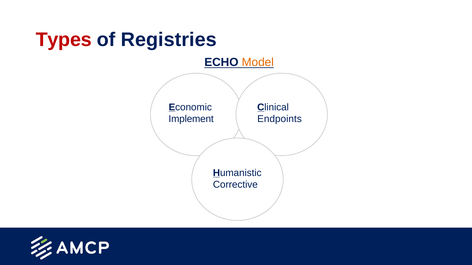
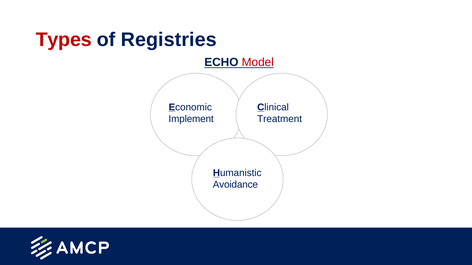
Model colour: orange -> red
Endpoints: Endpoints -> Treatment
Corrective: Corrective -> Avoidance
